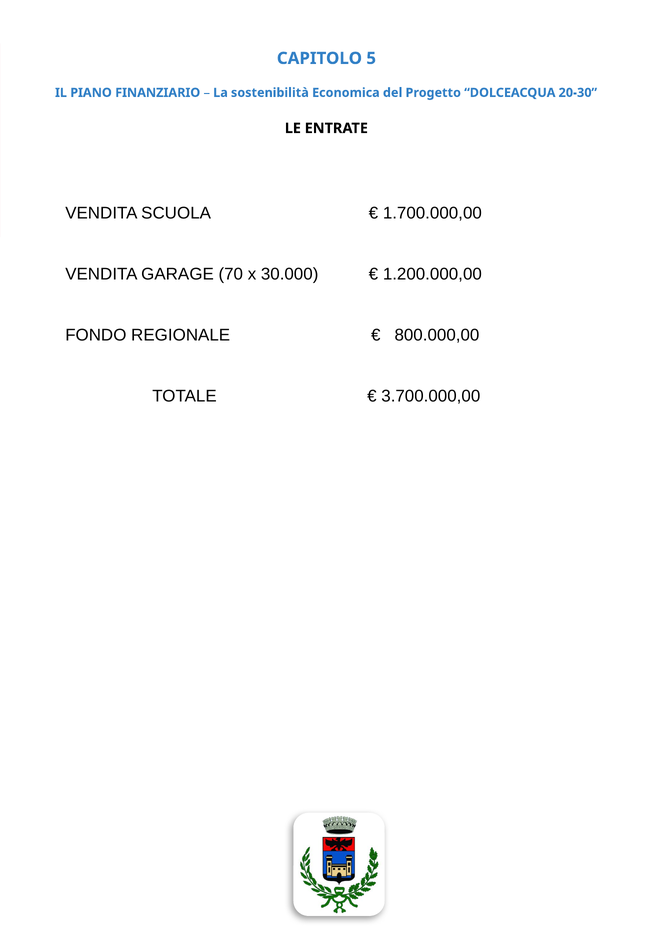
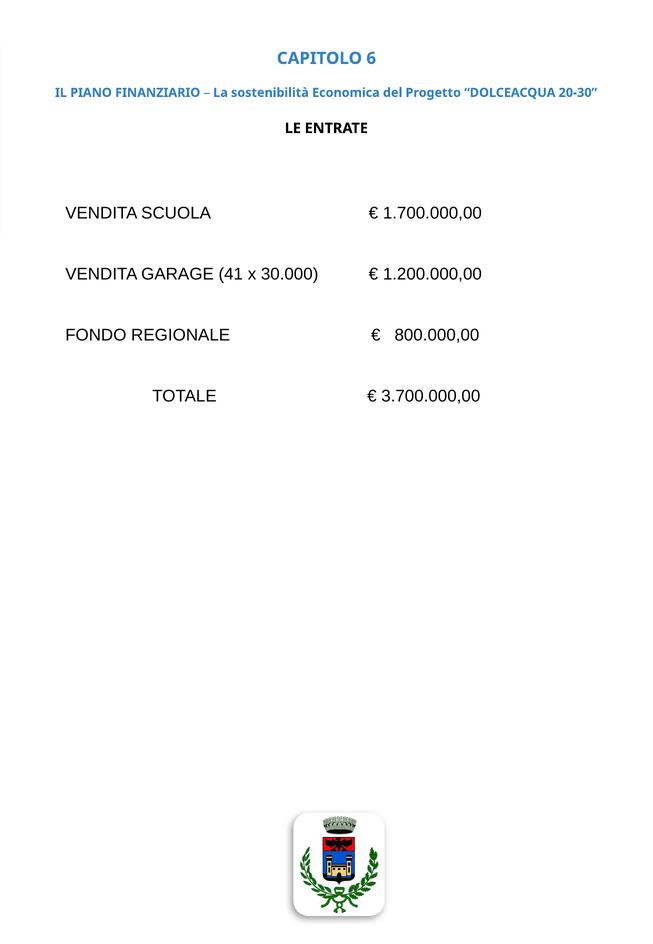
5: 5 -> 6
70: 70 -> 41
